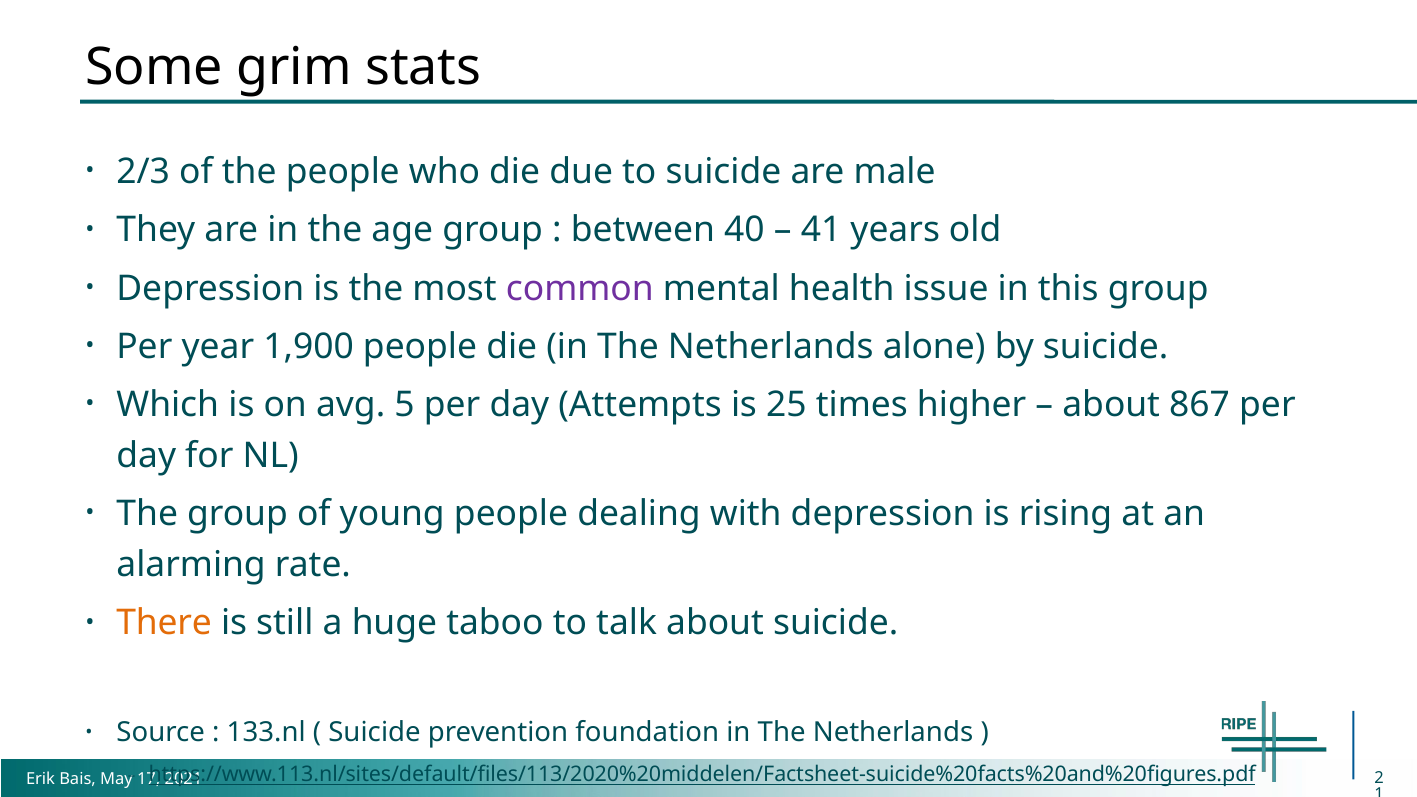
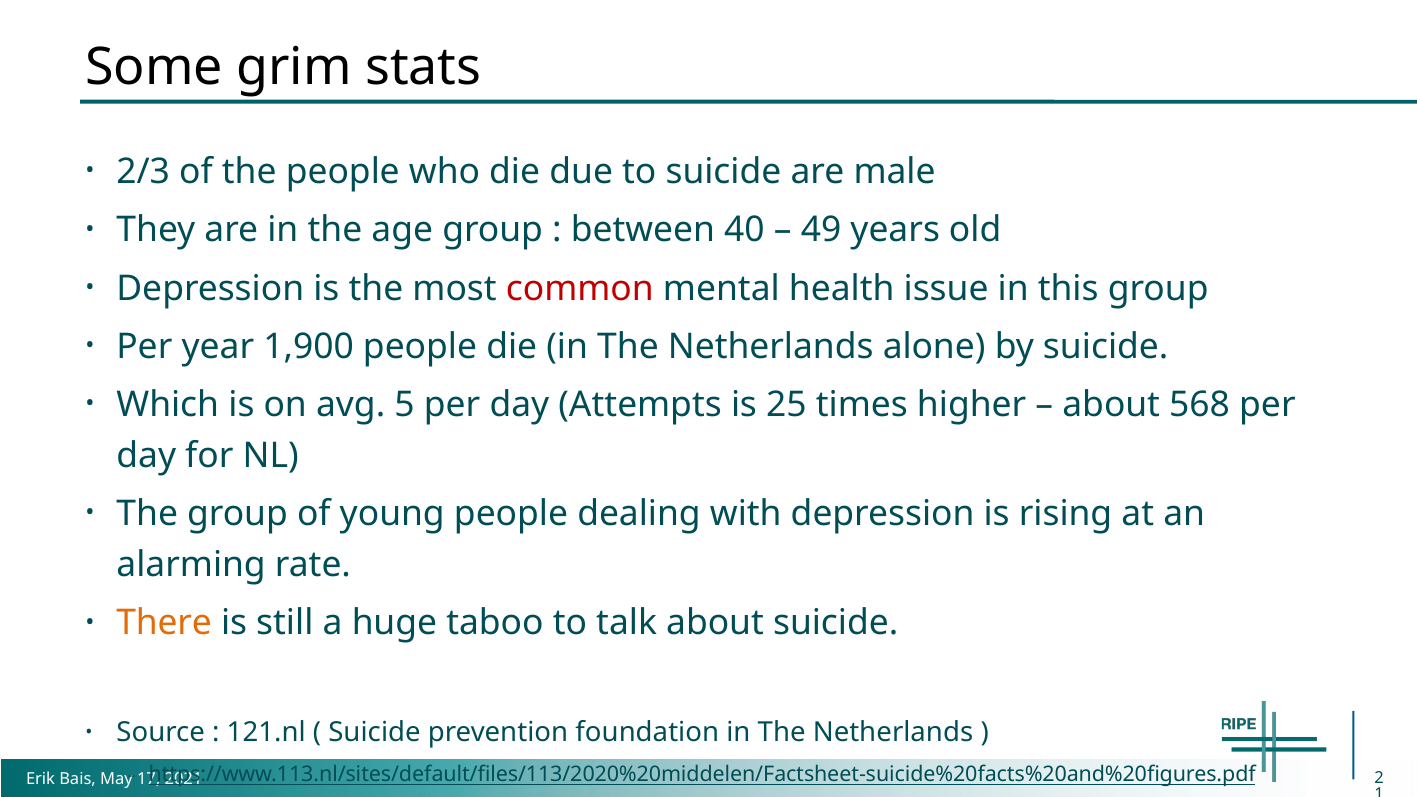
41: 41 -> 49
common colour: purple -> red
867: 867 -> 568
133.nl: 133.nl -> 121.nl
